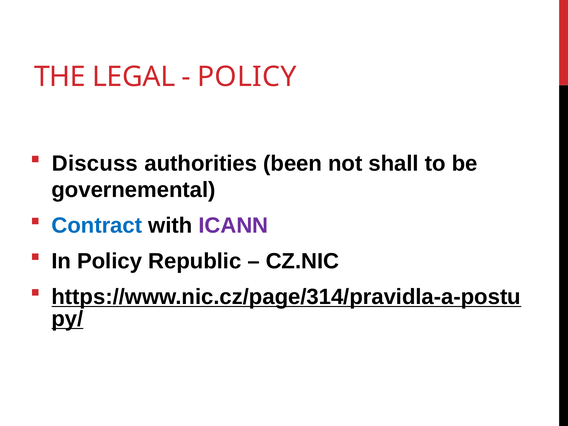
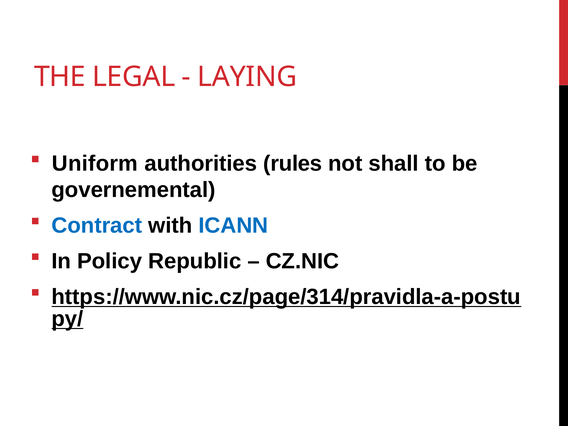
POLICY at (247, 77): POLICY -> LAYING
Discuss: Discuss -> Uniform
been: been -> rules
ICANN colour: purple -> blue
